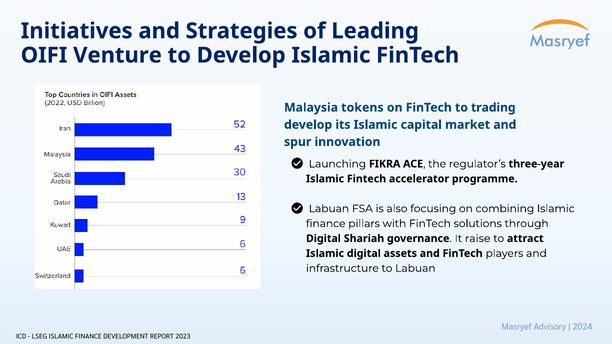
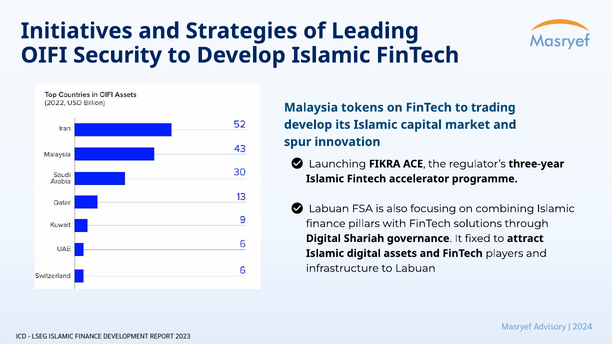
Venture: Venture -> Security
raise: raise -> fixed
